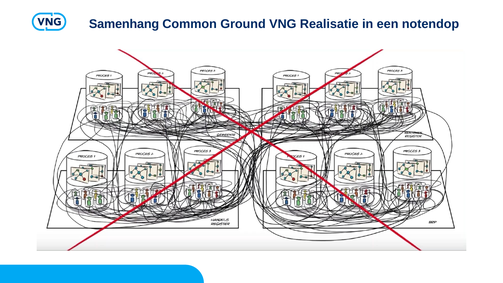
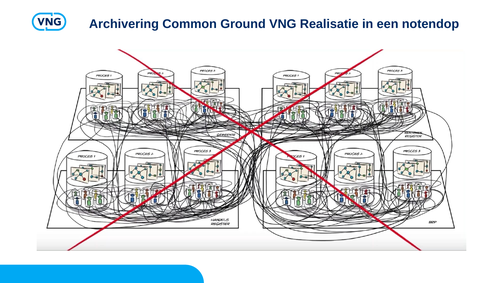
Samenhang: Samenhang -> Archivering
